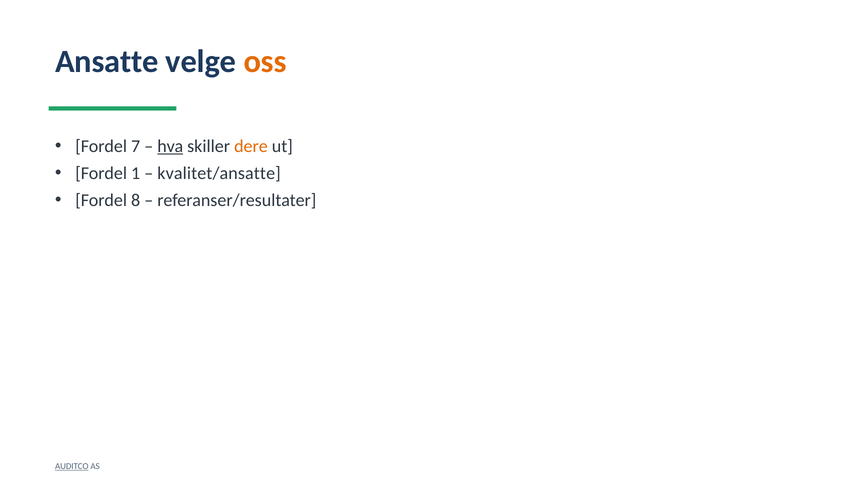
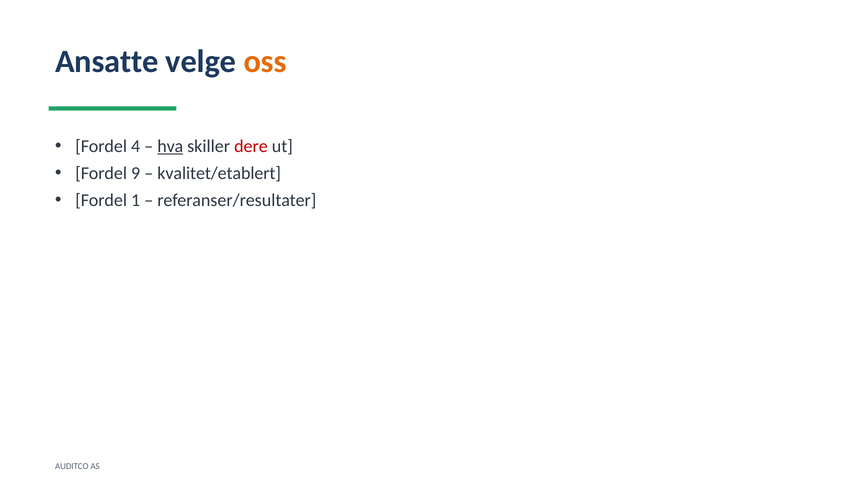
7: 7 -> 4
dere colour: orange -> red
1: 1 -> 9
kvalitet/ansatte: kvalitet/ansatte -> kvalitet/etablert
8: 8 -> 1
AUDITCO underline: present -> none
